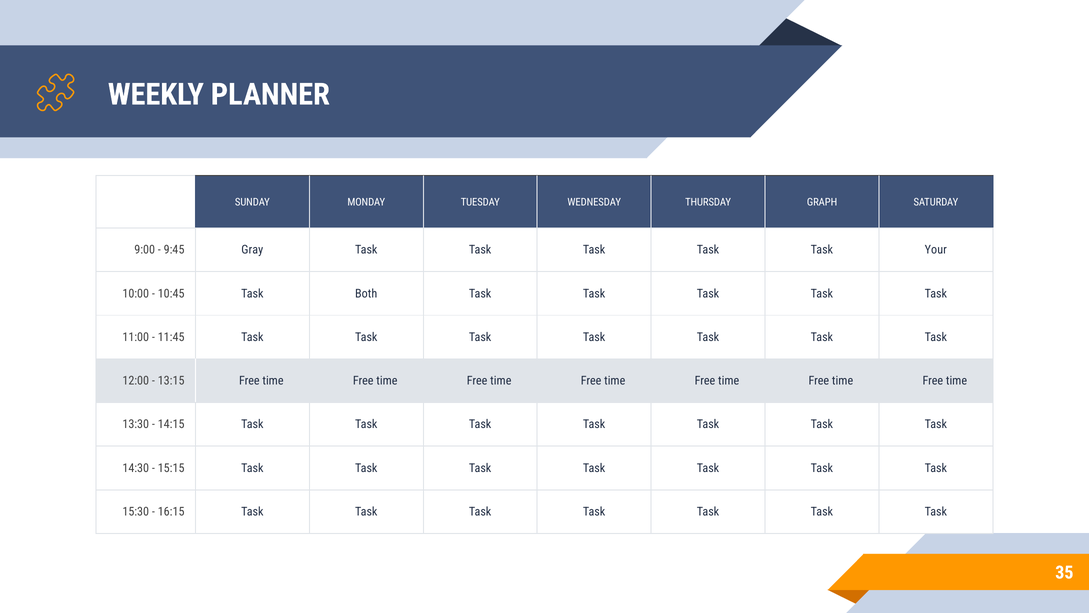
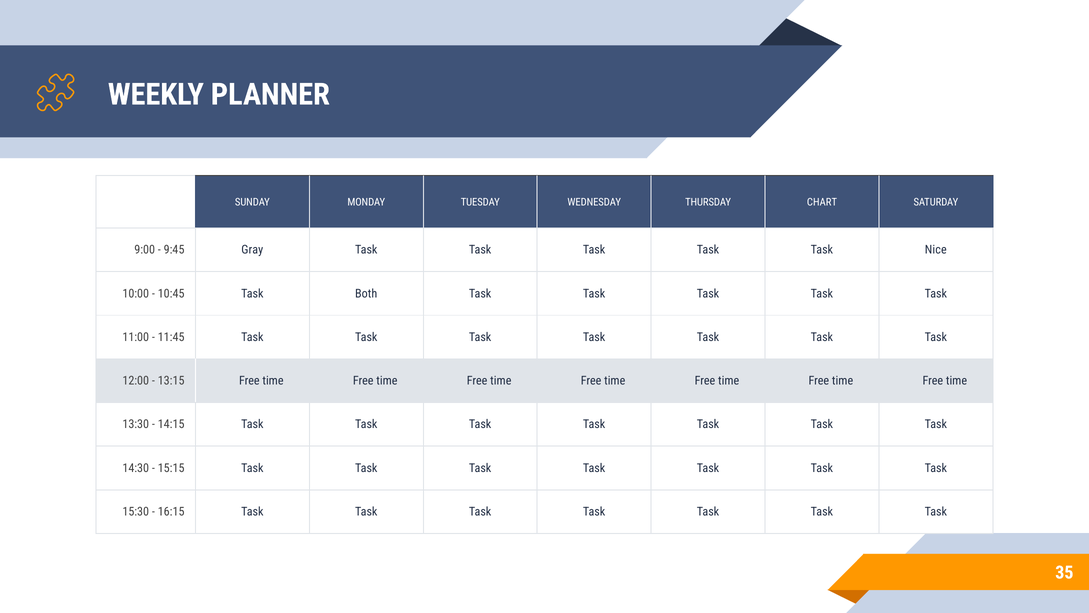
GRAPH: GRAPH -> CHART
Your: Your -> Nice
